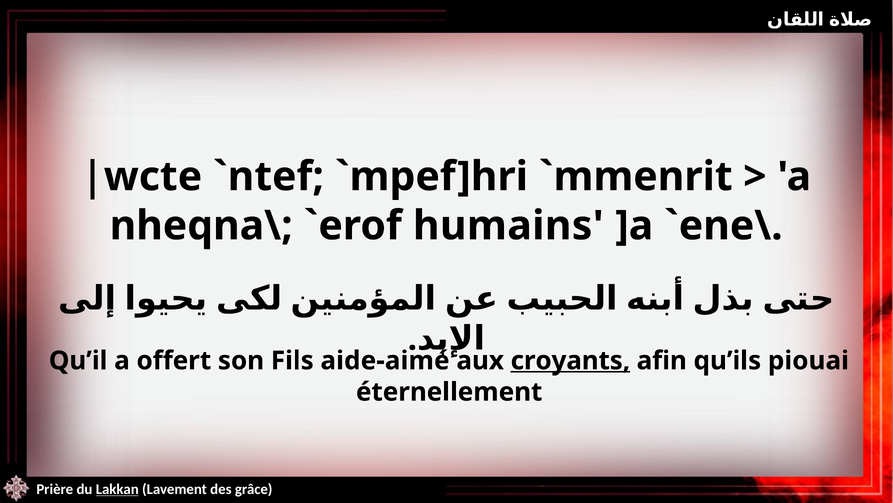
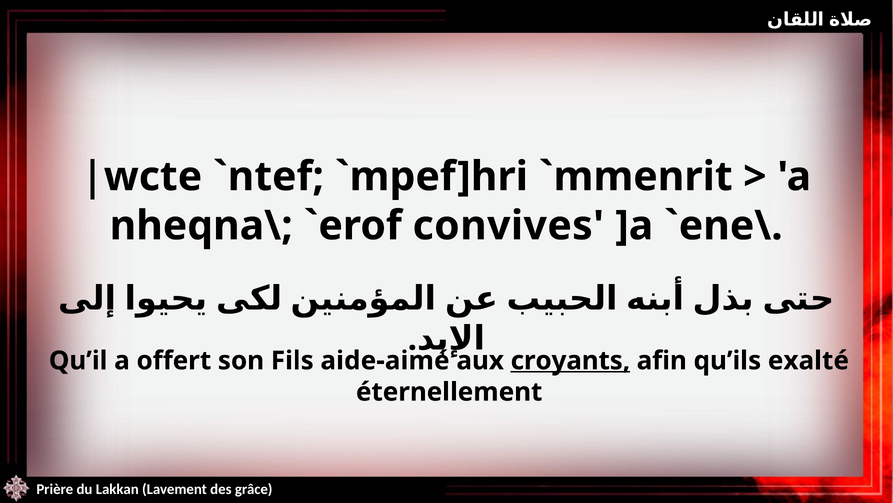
humains: humains -> convives
piouai: piouai -> exalté
Lakkan underline: present -> none
